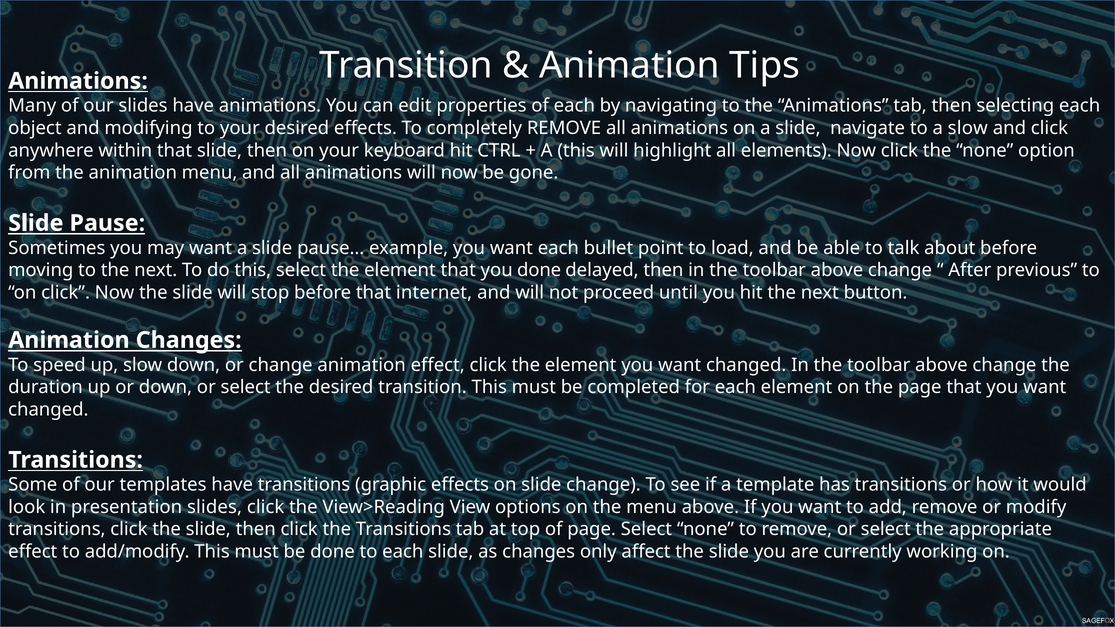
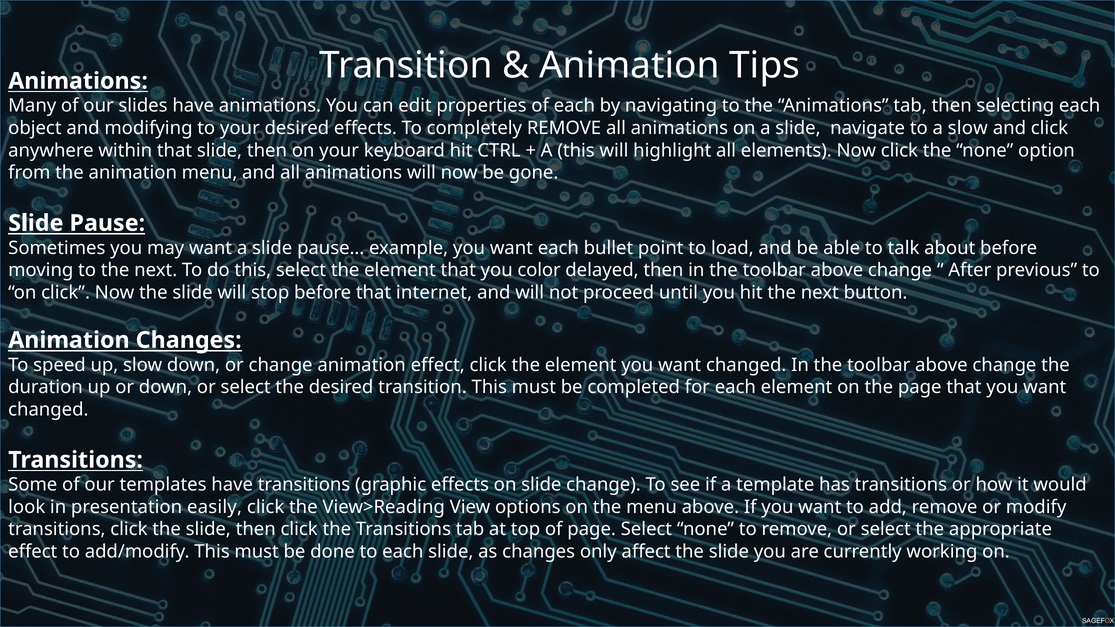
you done: done -> color
presentation slides: slides -> easily
